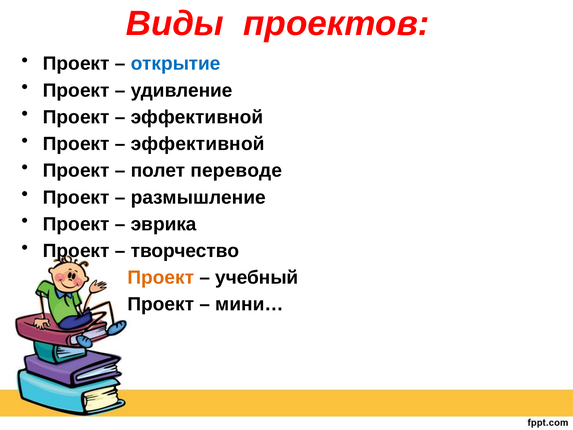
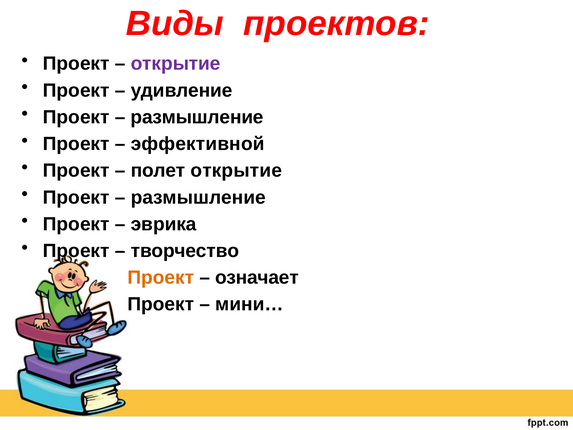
открытие at (176, 64) colour: blue -> purple
эффективной at (197, 117): эффективной -> размышление
полет переводе: переводе -> открытие
учебный: учебный -> означает
